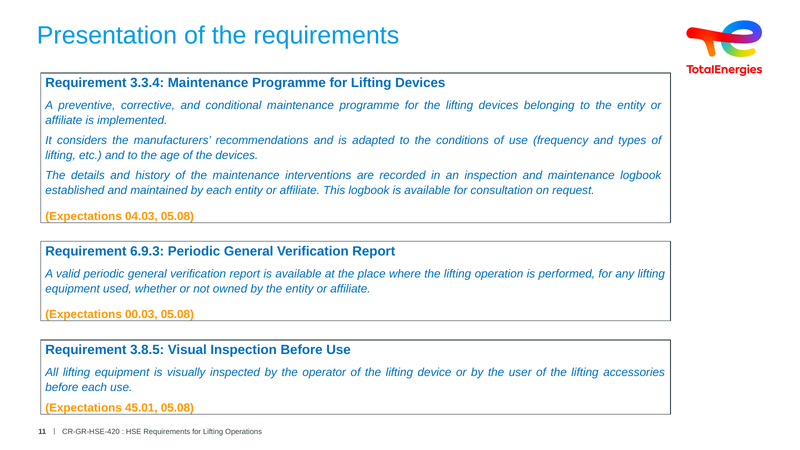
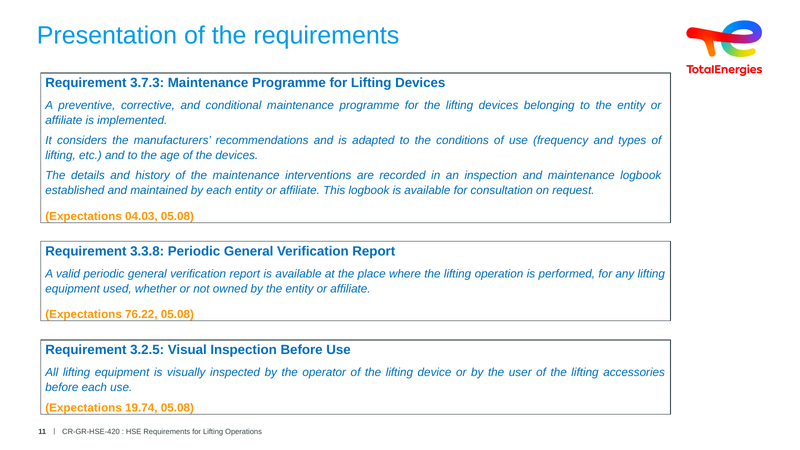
3.3.4: 3.3.4 -> 3.7.3
6.9.3: 6.9.3 -> 3.3.8
00.03: 00.03 -> 76.22
3.8.5: 3.8.5 -> 3.2.5
45.01: 45.01 -> 19.74
